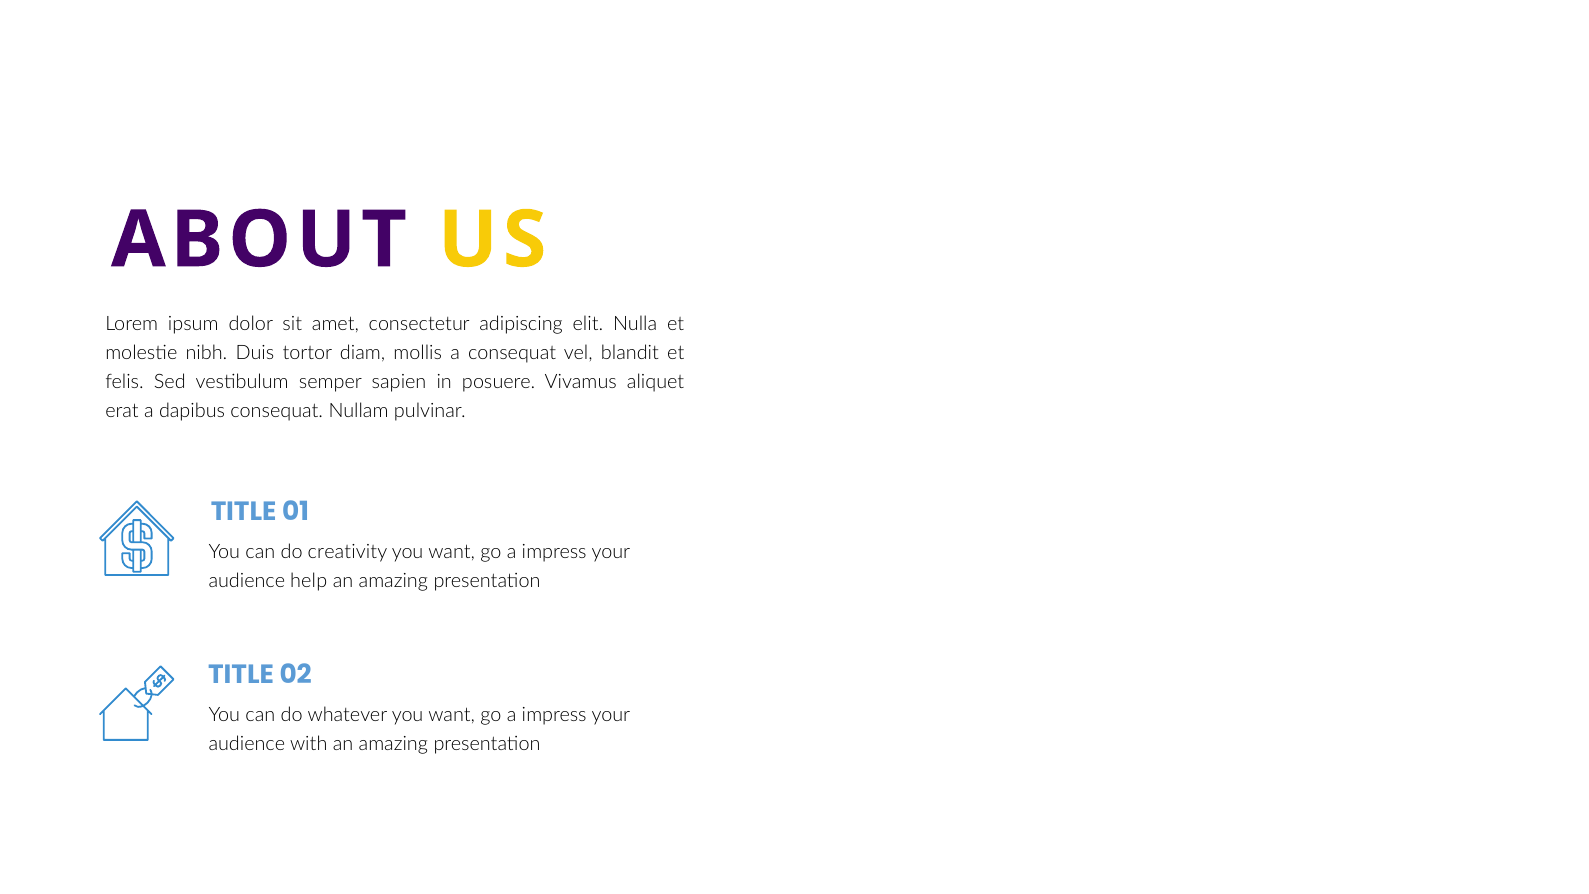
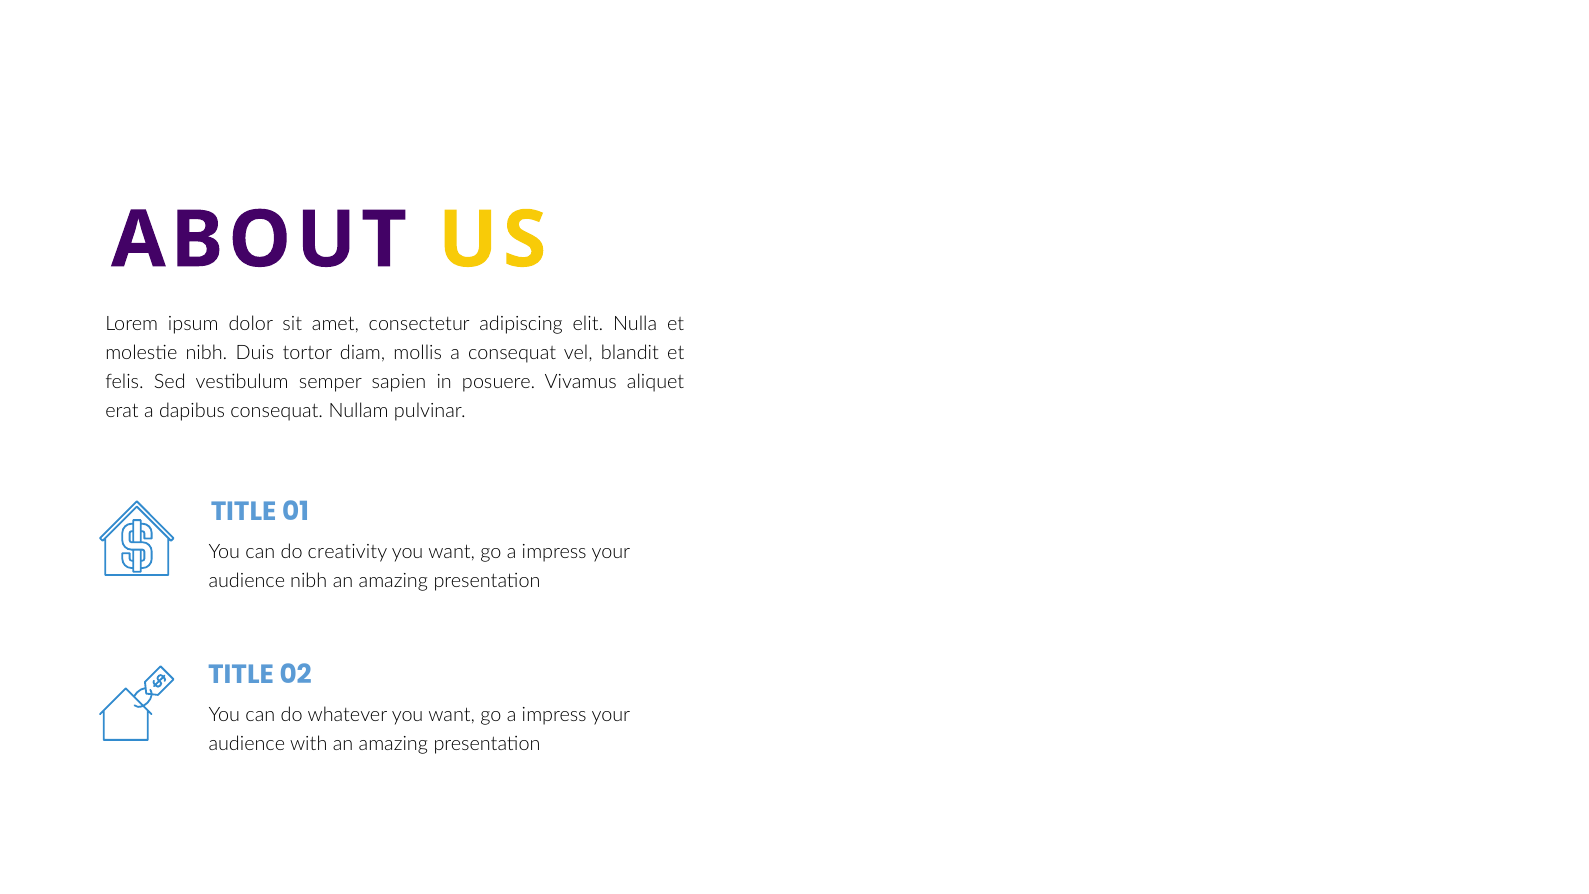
audience help: help -> nibh
